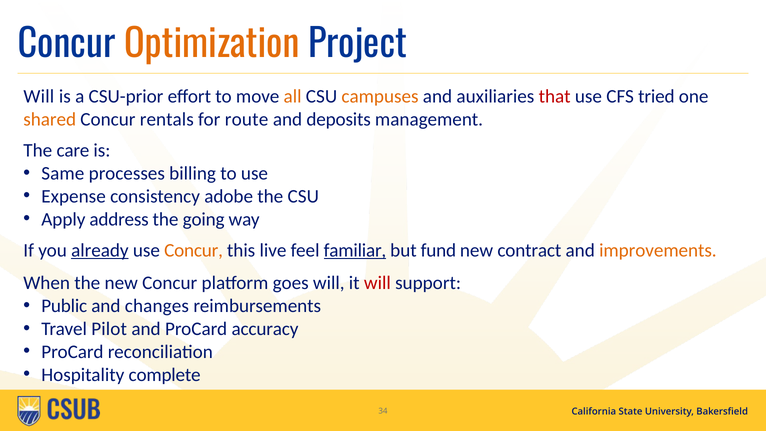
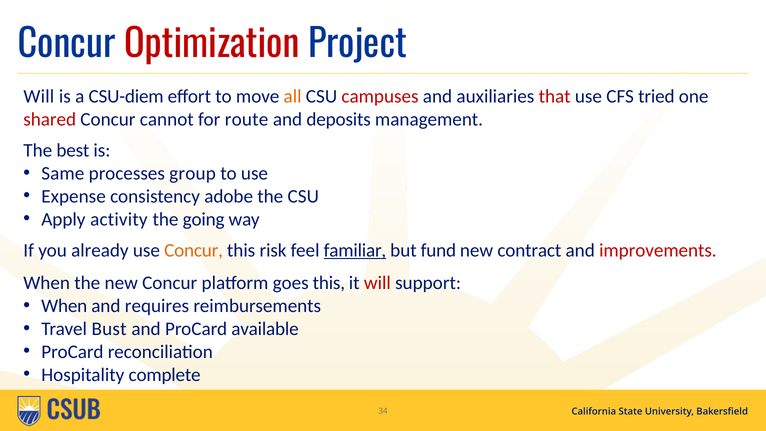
Optimization colour: orange -> red
CSU-prior: CSU-prior -> CSU-diem
campuses colour: orange -> red
shared colour: orange -> red
rentals: rentals -> cannot
care: care -> best
billing: billing -> group
address: address -> activity
already underline: present -> none
live: live -> risk
improvements colour: orange -> red
goes will: will -> this
Public at (64, 306): Public -> When
changes: changes -> requires
Pilot: Pilot -> Bust
accuracy: accuracy -> available
